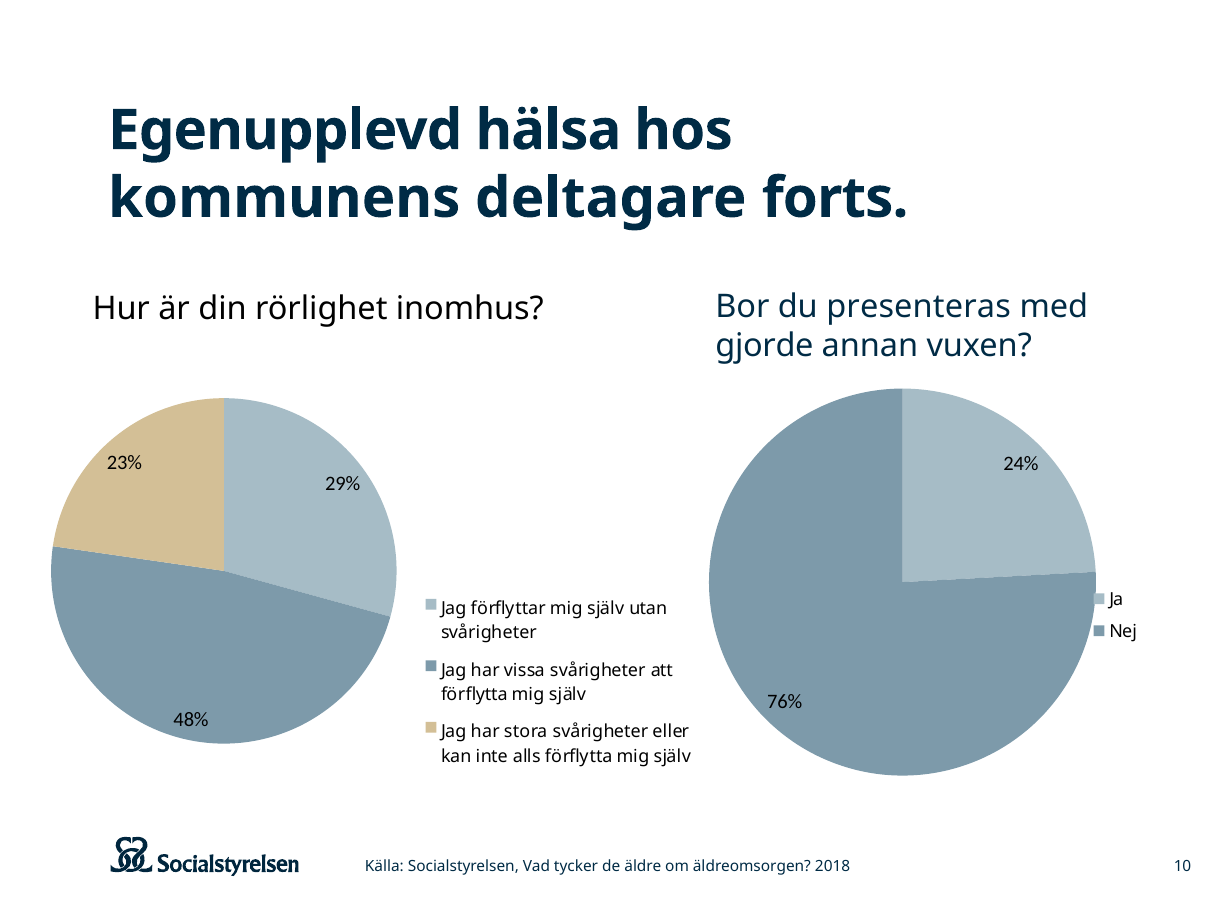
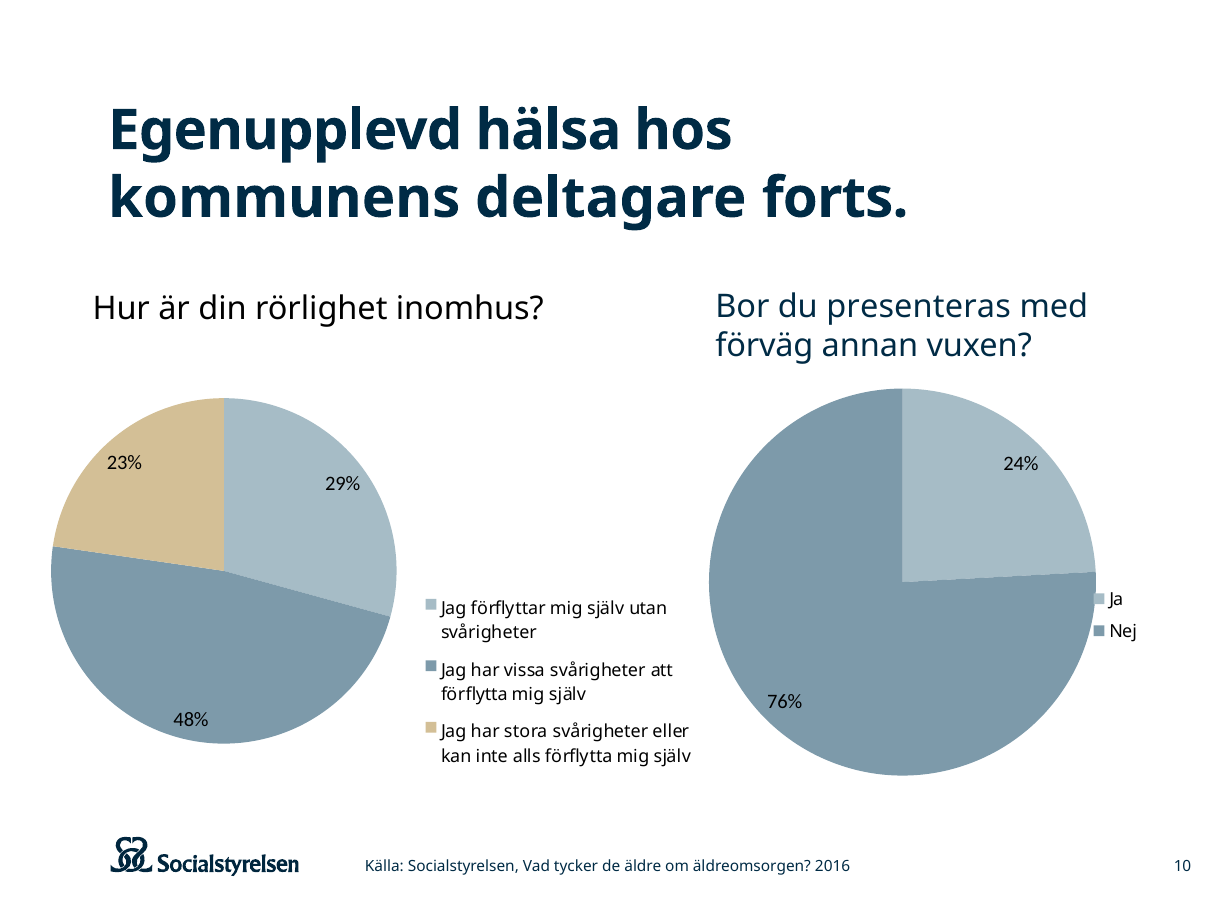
gjorde: gjorde -> förväg
2018: 2018 -> 2016
